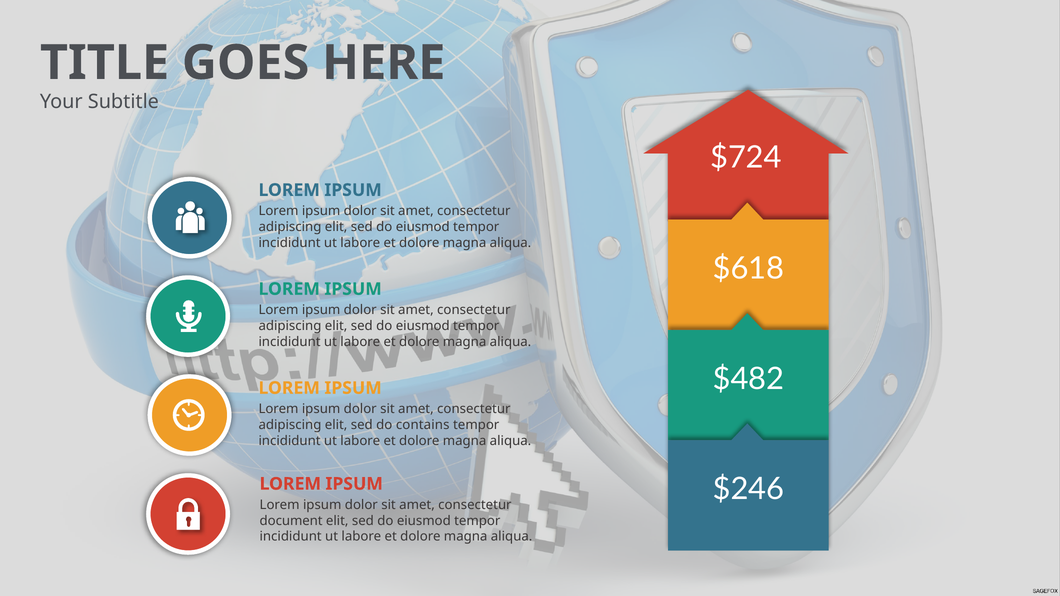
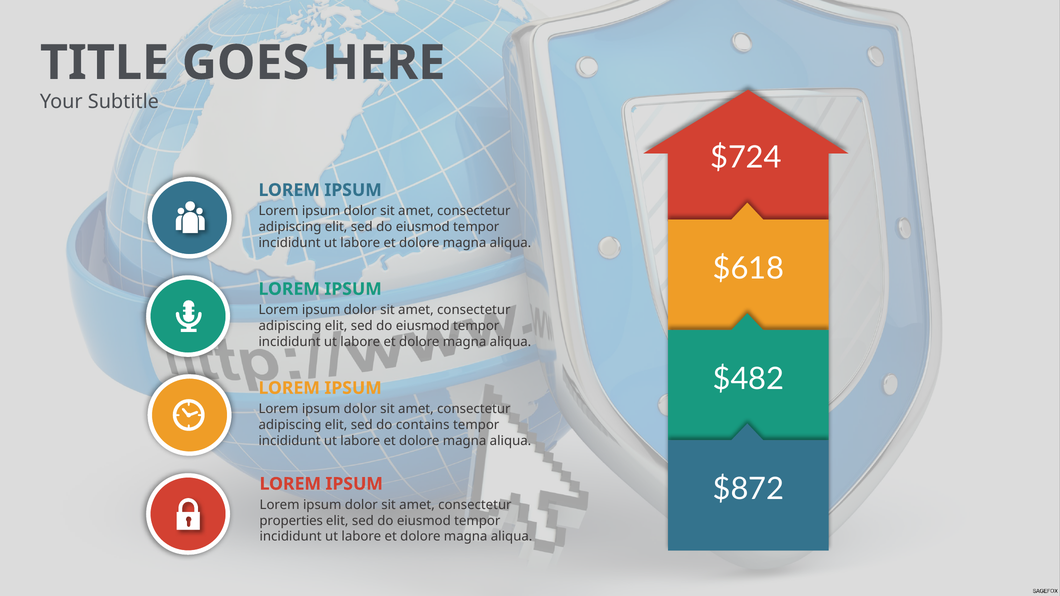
$246: $246 -> $872
document: document -> properties
